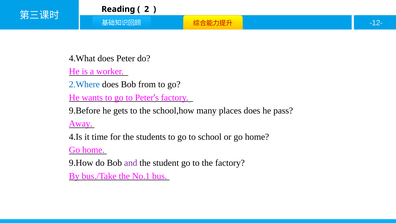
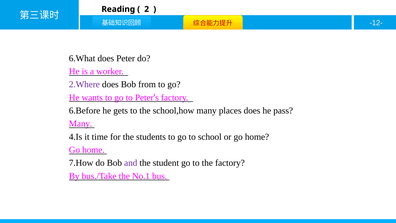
4.What: 4.What -> 6.What
2.Where colour: blue -> purple
9.Before: 9.Before -> 6.Before
Away at (81, 124): Away -> Many
9.How: 9.How -> 7.How
